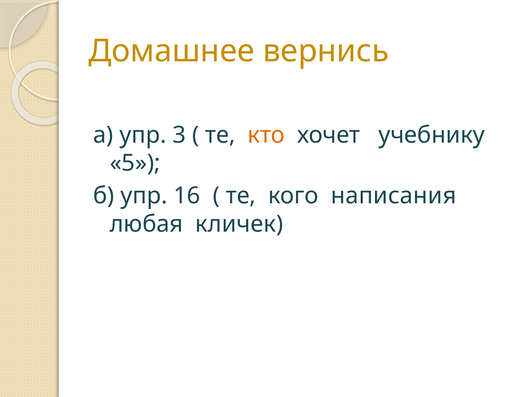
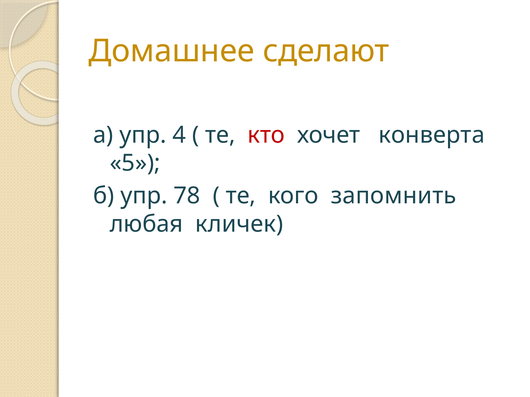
вернись: вернись -> сделают
3: 3 -> 4
кто colour: orange -> red
учебнику: учебнику -> конверта
16: 16 -> 78
написания: написания -> запомнить
